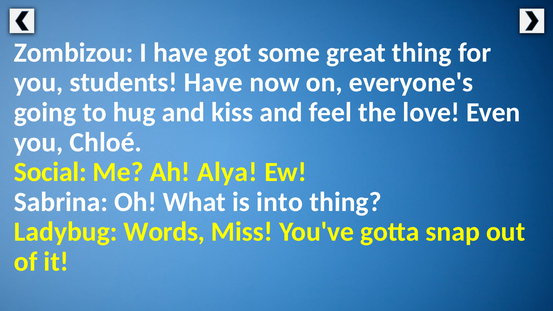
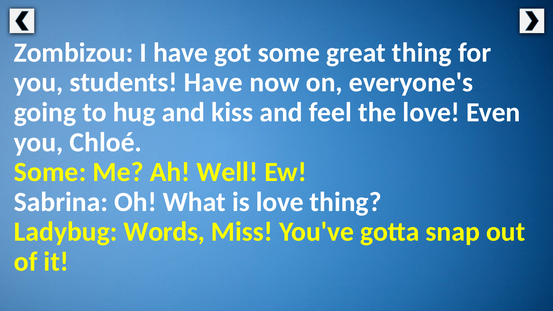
Social at (50, 172): Social -> Some
Alya: Alya -> Well
is into: into -> love
